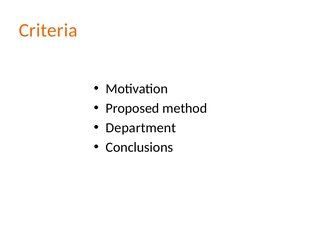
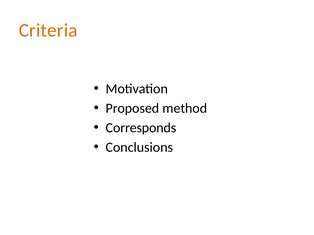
Department: Department -> Corresponds
